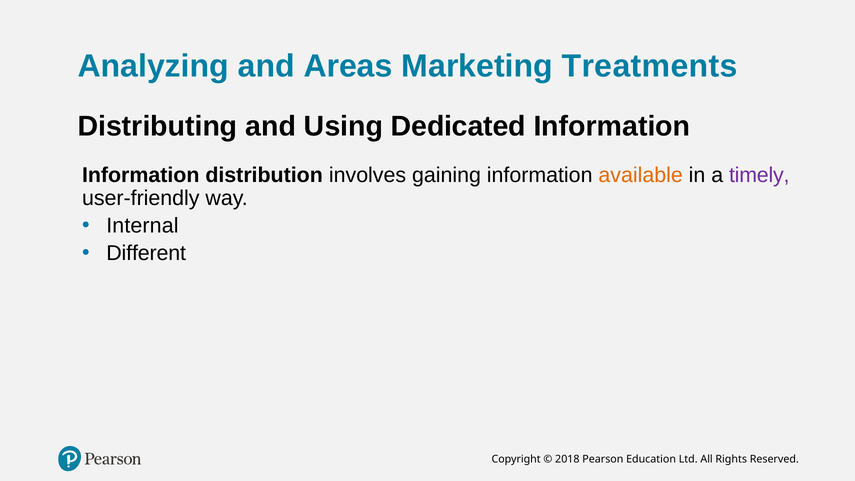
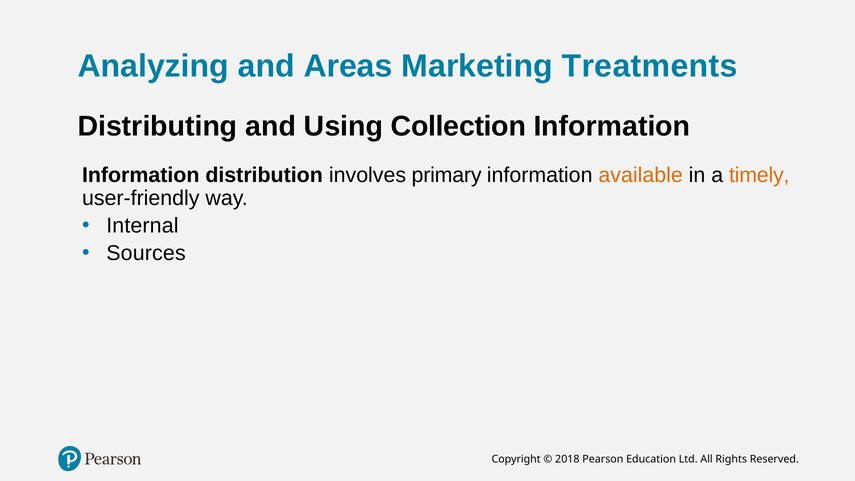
Dedicated: Dedicated -> Collection
gaining: gaining -> primary
timely colour: purple -> orange
Different: Different -> Sources
